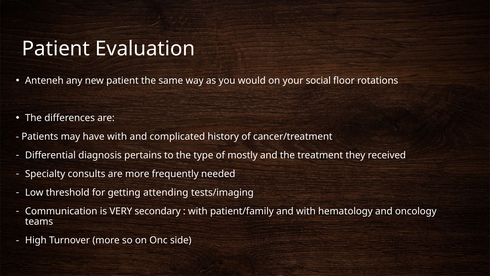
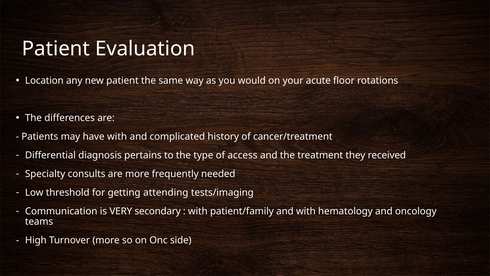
Anteneh: Anteneh -> Location
social: social -> acute
mostly: mostly -> access
